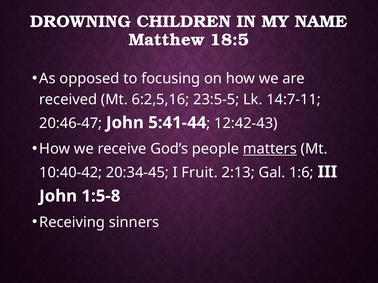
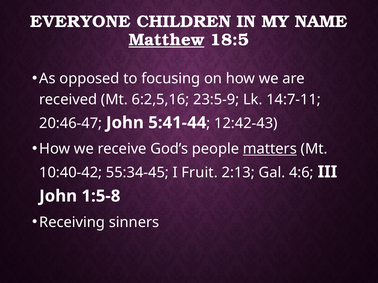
DROWNING: DROWNING -> EVERYONE
Matthew underline: none -> present
23:5-5: 23:5-5 -> 23:5-9
20:34-45: 20:34-45 -> 55:34-45
1:6: 1:6 -> 4:6
